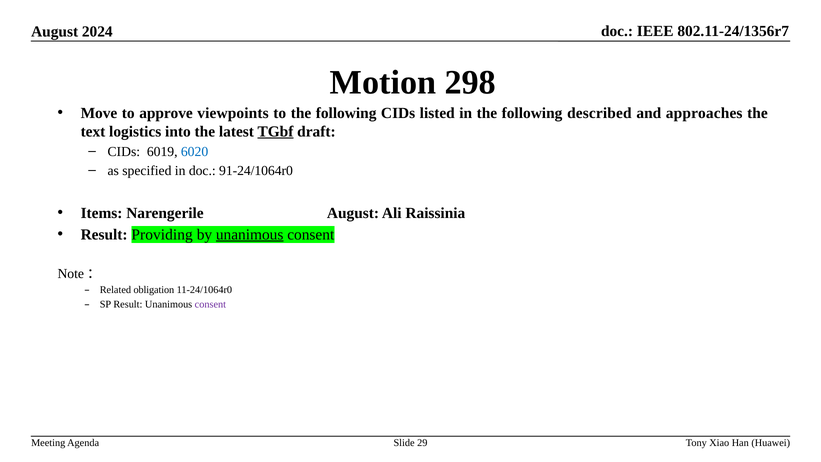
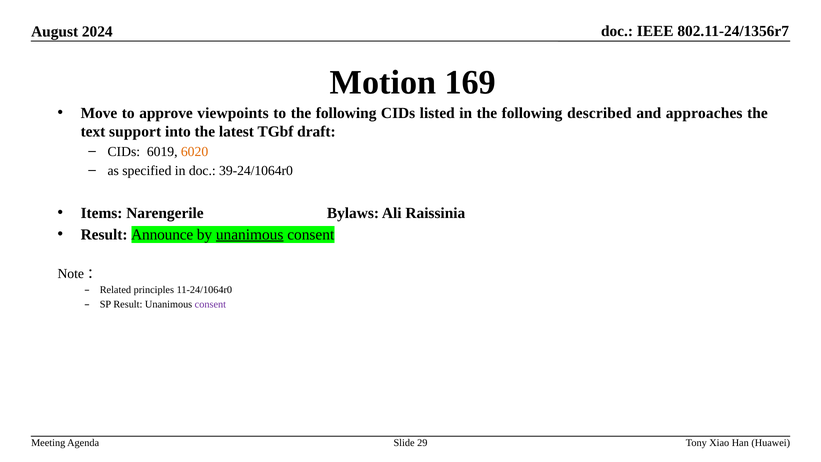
298: 298 -> 169
logistics: logistics -> support
TGbf underline: present -> none
6020 colour: blue -> orange
91-24/1064r0: 91-24/1064r0 -> 39-24/1064r0
Narengerile August: August -> Bylaws
Providing: Providing -> Announce
obligation: obligation -> principles
